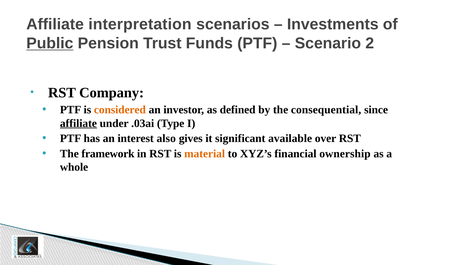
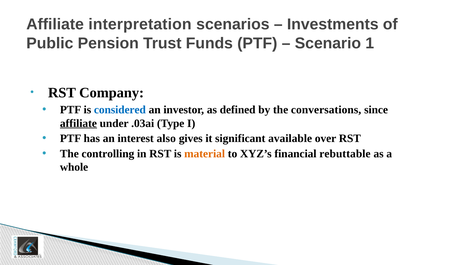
Public underline: present -> none
2: 2 -> 1
considered colour: orange -> blue
consequential: consequential -> conversations
framework: framework -> controlling
ownership: ownership -> rebuttable
